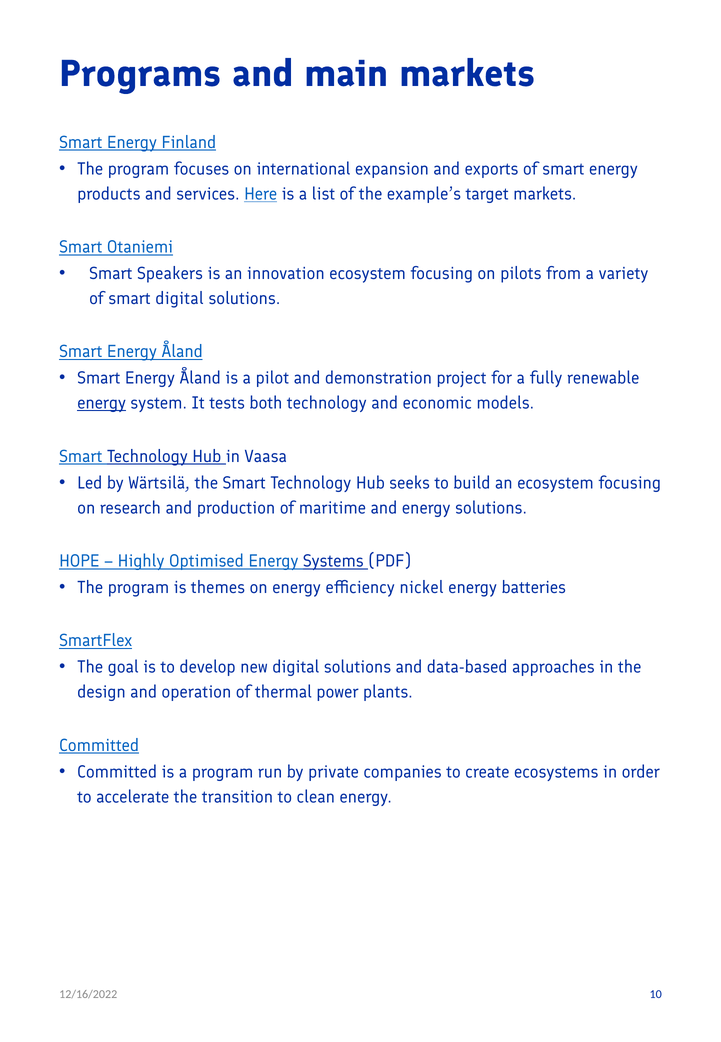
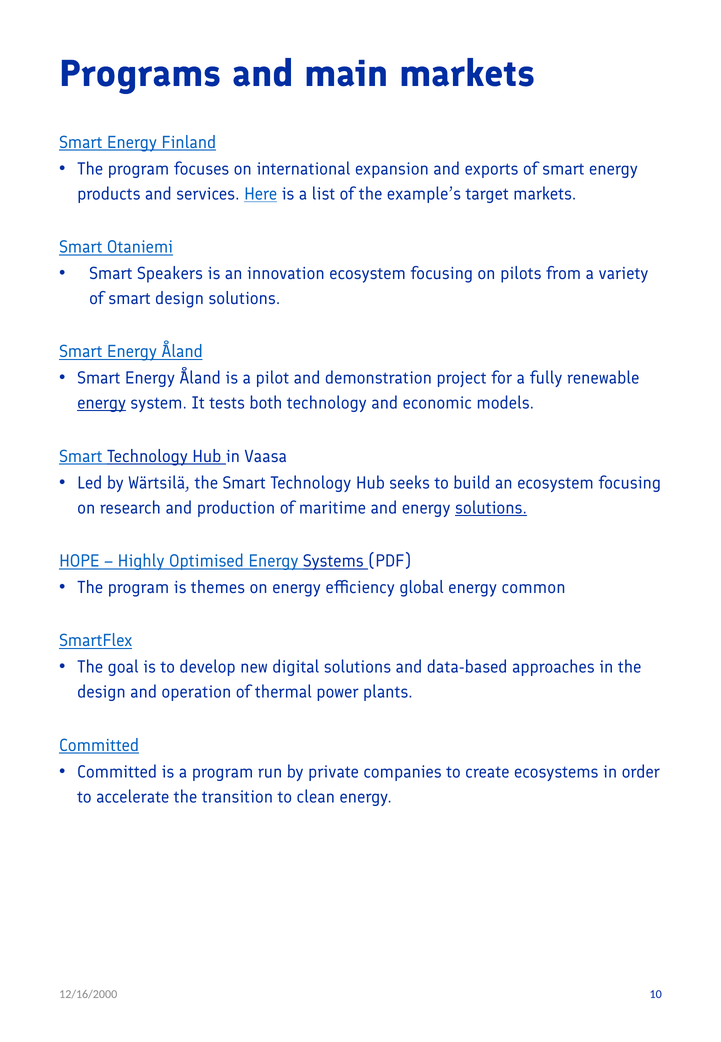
smart digital: digital -> design
solutions at (491, 508) underline: none -> present
nickel: nickel -> global
batteries: batteries -> common
12/16/2022: 12/16/2022 -> 12/16/2000
